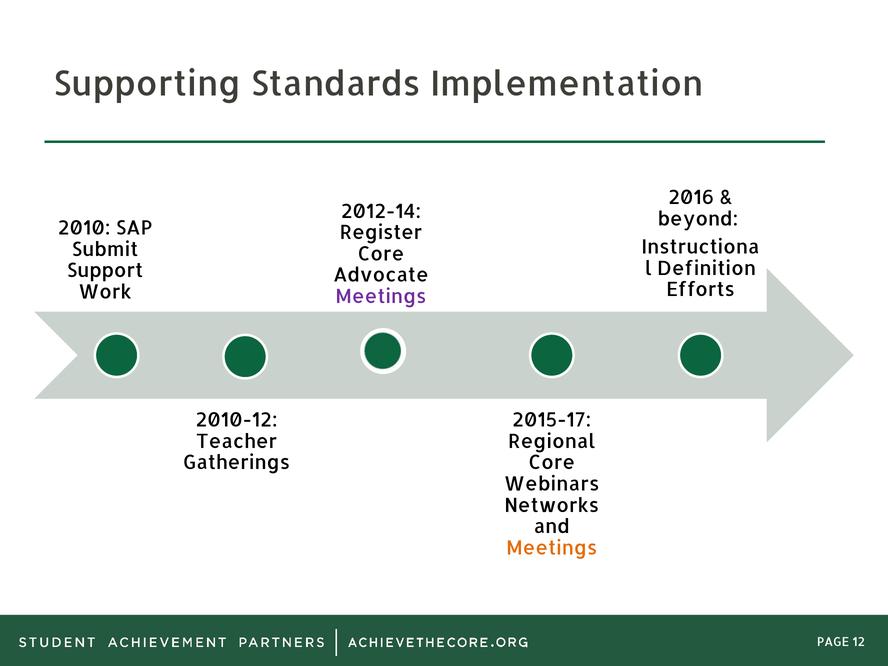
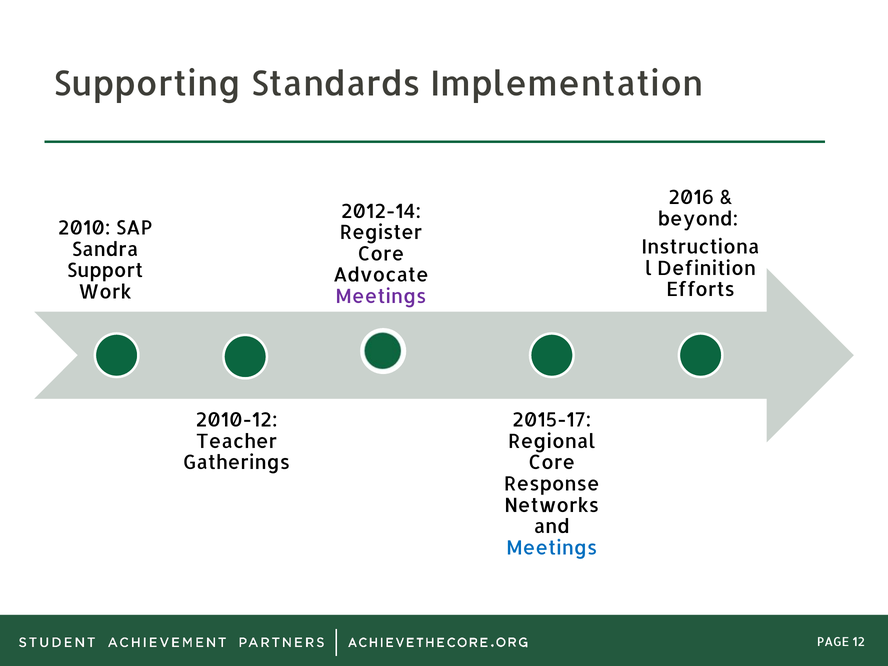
Submit: Submit -> Sandra
Webinars: Webinars -> Response
Meetings at (552, 548) colour: orange -> blue
